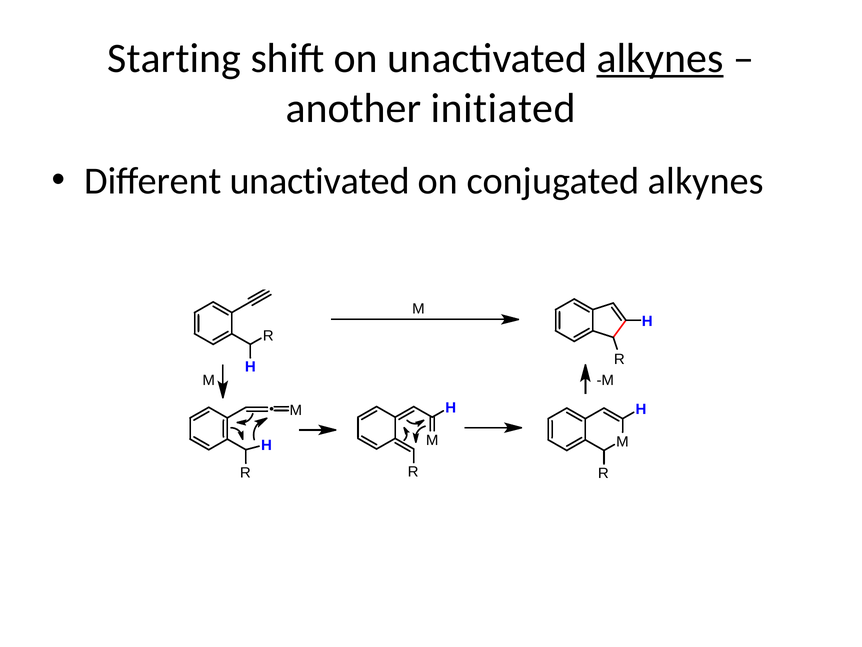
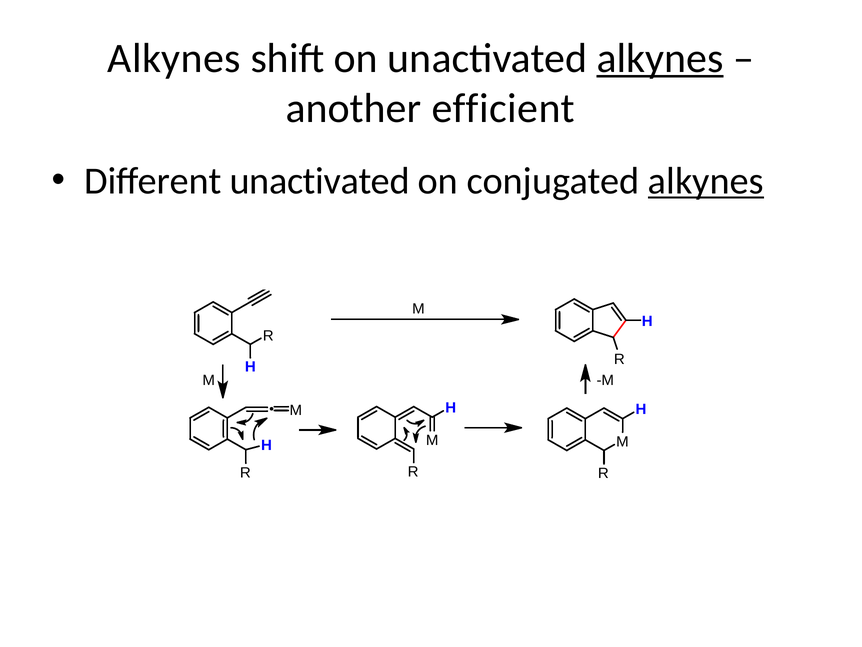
Starting at (174, 58): Starting -> Alkynes
initiated: initiated -> efficient
alkynes at (706, 181) underline: none -> present
